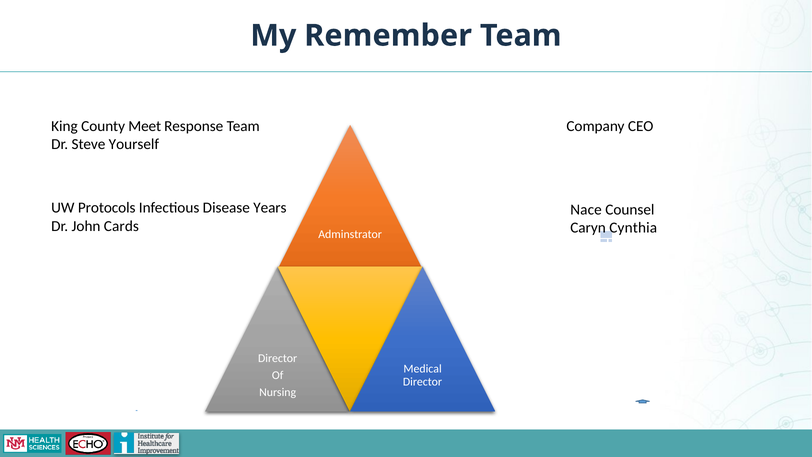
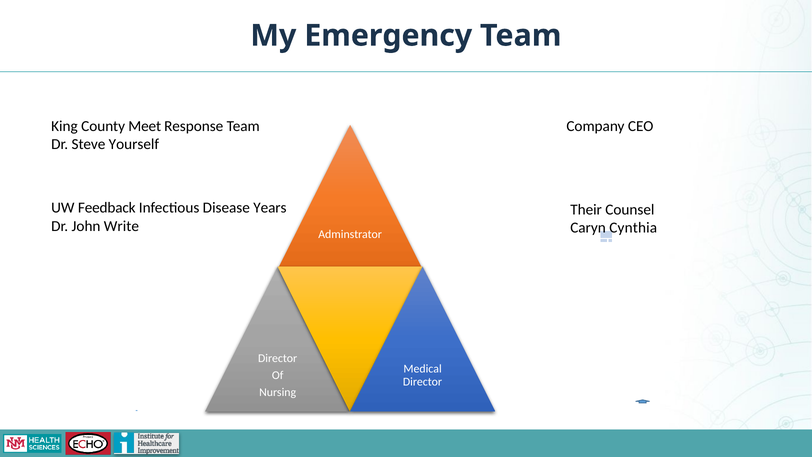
Remember: Remember -> Emergency
Protocols: Protocols -> Feedback
Nace: Nace -> Their
Cards: Cards -> Write
